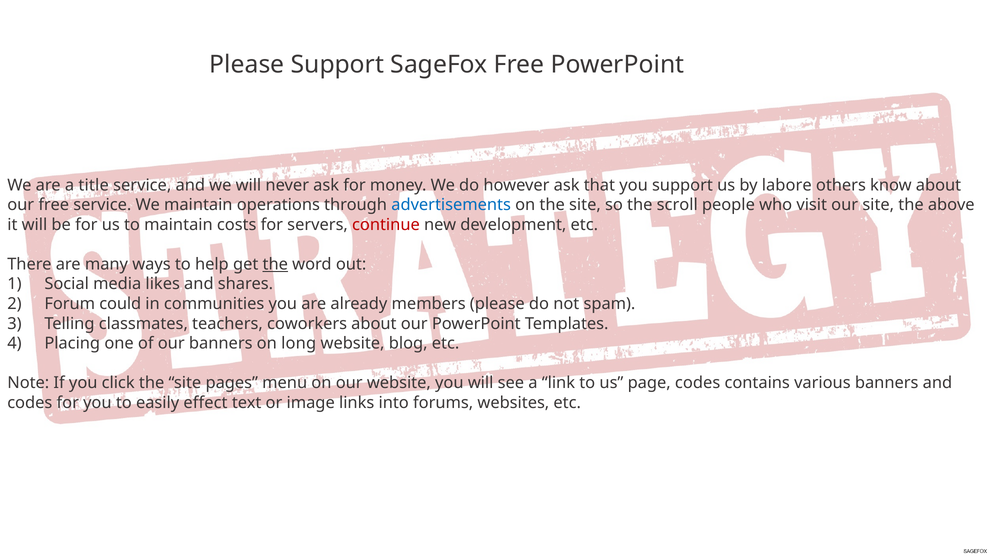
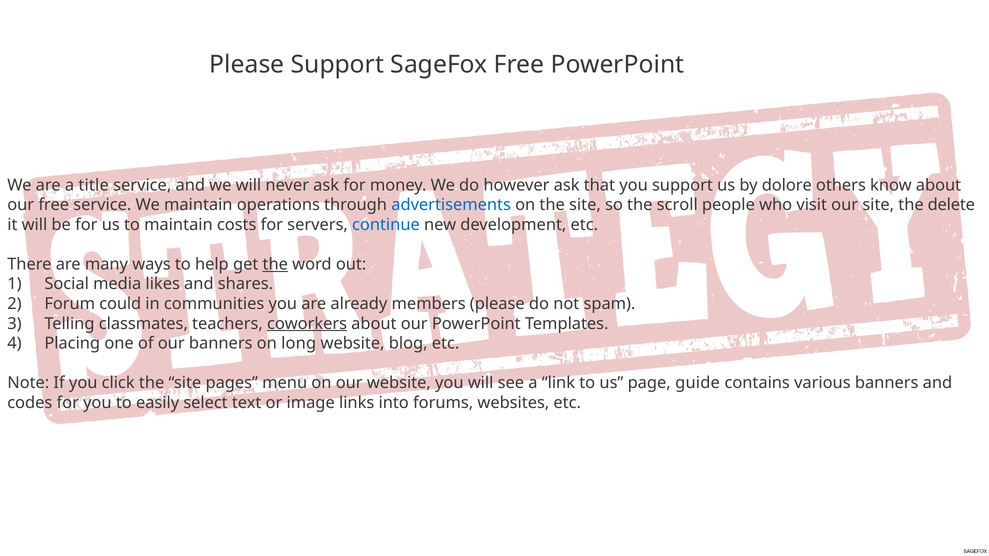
labore: labore -> dolore
above: above -> delete
continue colour: red -> blue
coworkers underline: none -> present
page codes: codes -> guide
effect: effect -> select
